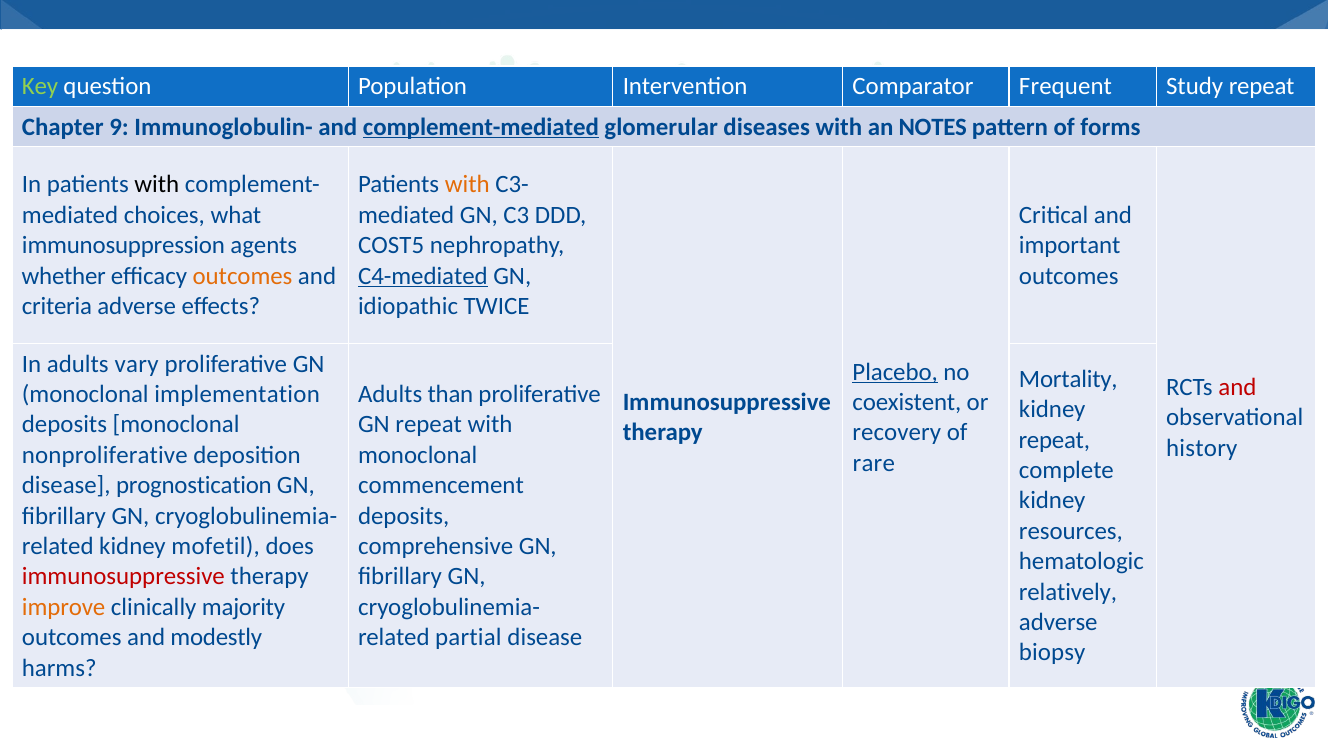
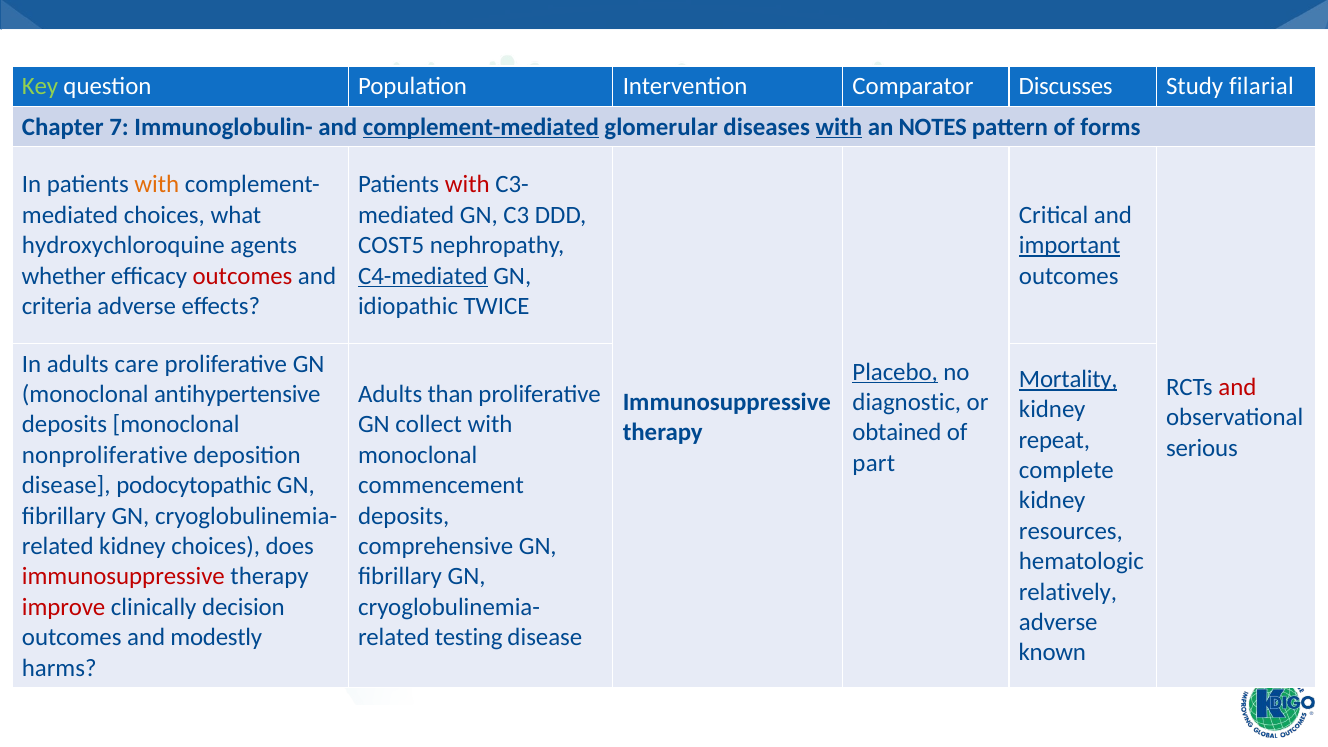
Frequent: Frequent -> Discusses
Study repeat: repeat -> filarial
9: 9 -> 7
with at (839, 127) underline: none -> present
with at (157, 185) colour: black -> orange
with at (467, 185) colour: orange -> red
immunosuppression: immunosuppression -> hydroxychloroquine
important underline: none -> present
outcomes at (243, 276) colour: orange -> red
vary: vary -> care
Mortality underline: none -> present
implementation: implementation -> antihypertensive
coexistent: coexistent -> diagnostic
GN repeat: repeat -> collect
recovery: recovery -> obtained
history: history -> serious
rare: rare -> part
prognostication: prognostication -> podocytopathic
kidney mofetil: mofetil -> choices
improve colour: orange -> red
majority: majority -> decision
partial: partial -> testing
biopsy: biopsy -> known
